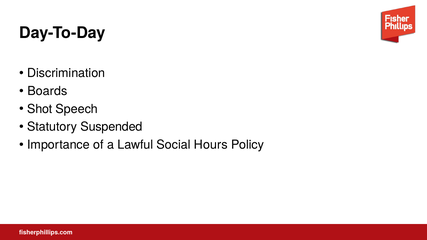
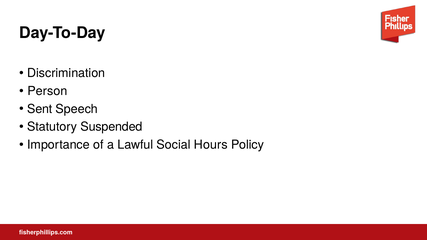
Boards: Boards -> Person
Shot: Shot -> Sent
